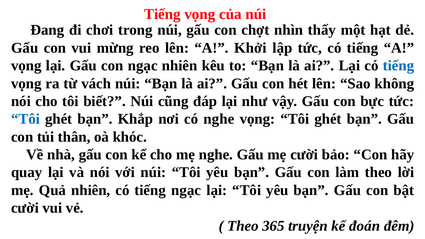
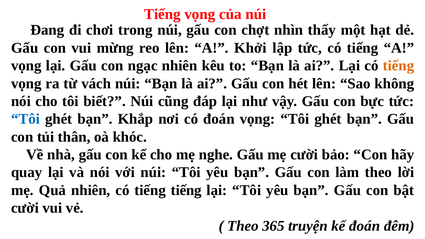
tiếng at (399, 66) colour: blue -> orange
có nghe: nghe -> đoán
tiếng ngạc: ngạc -> tiếng
